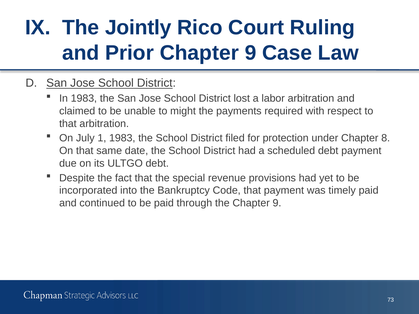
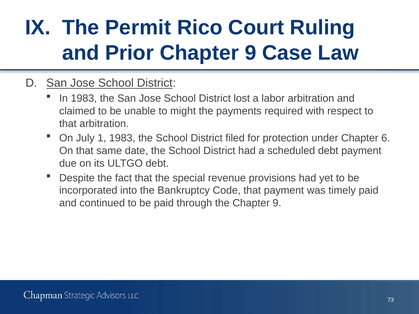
Jointly: Jointly -> Permit
8: 8 -> 6
